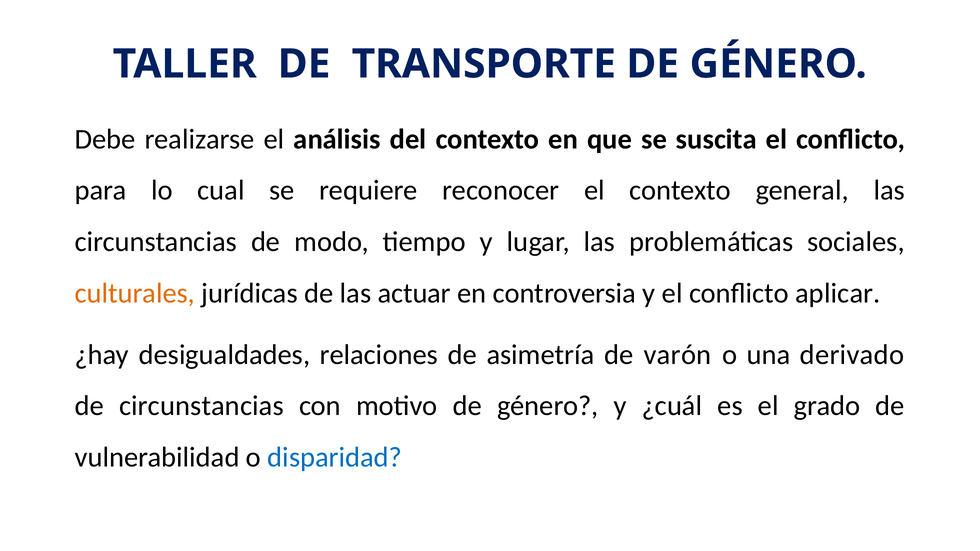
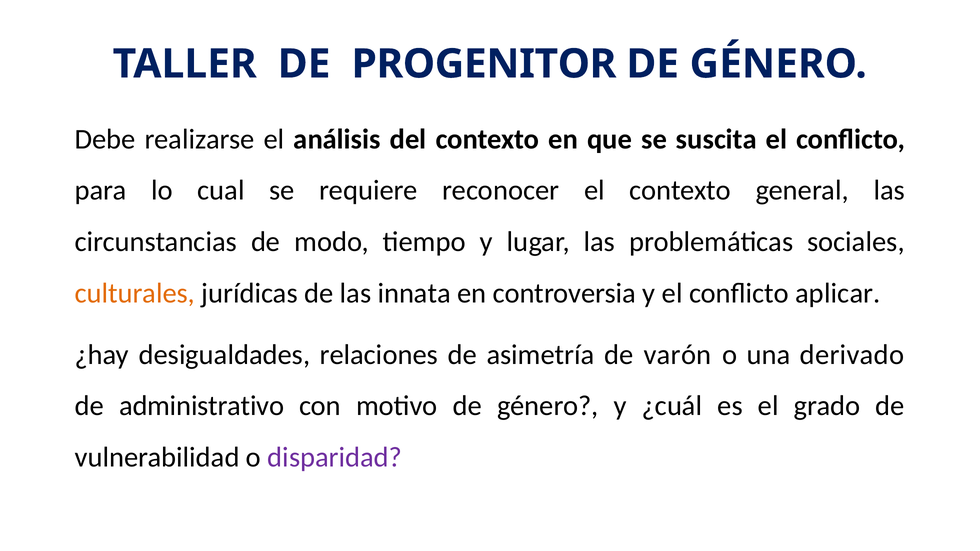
TRANSPORTE: TRANSPORTE -> PROGENITOR
actuar: actuar -> innata
de circunstancias: circunstancias -> administrativo
disparidad colour: blue -> purple
